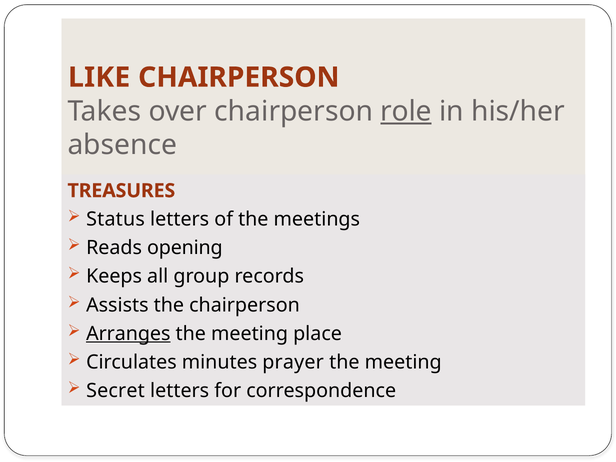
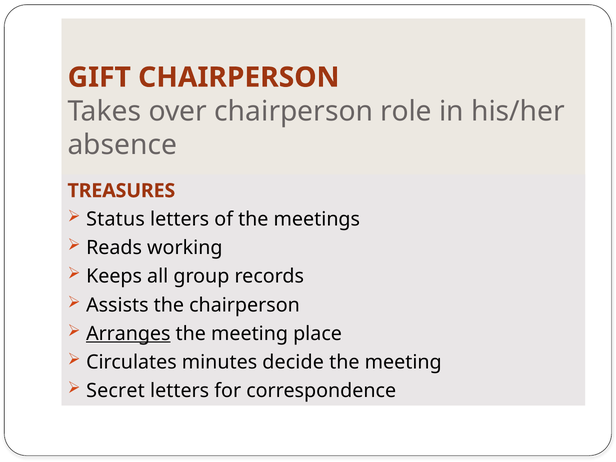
LIKE: LIKE -> GIFT
role underline: present -> none
opening: opening -> working
prayer: prayer -> decide
